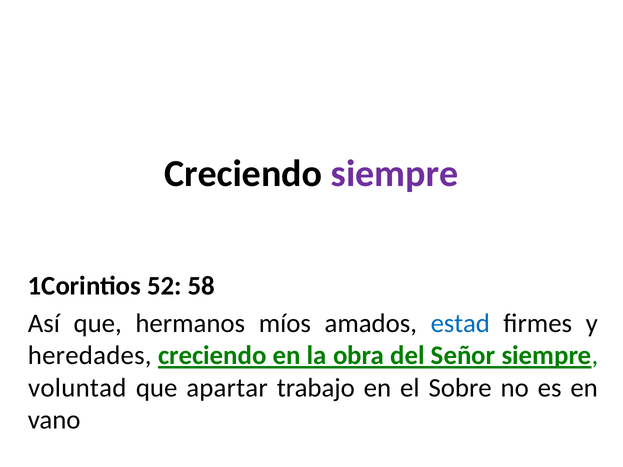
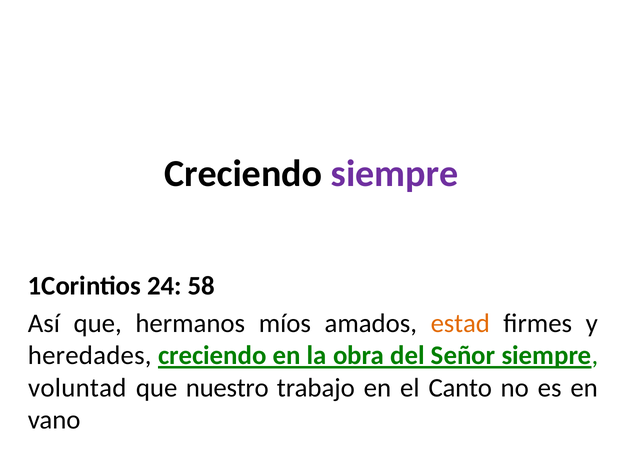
52: 52 -> 24
estad colour: blue -> orange
apartar: apartar -> nuestro
Sobre: Sobre -> Canto
